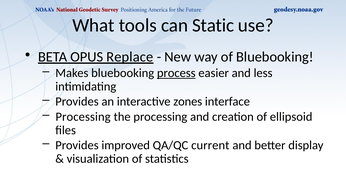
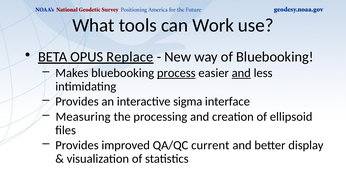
Static: Static -> Work
and at (241, 73) underline: none -> present
zones: zones -> sigma
Processing at (83, 116): Processing -> Measuring
